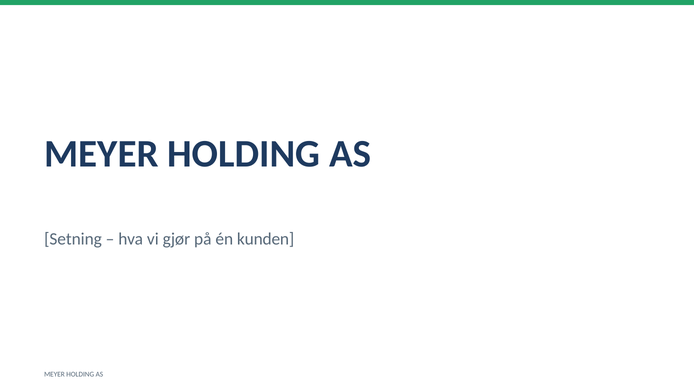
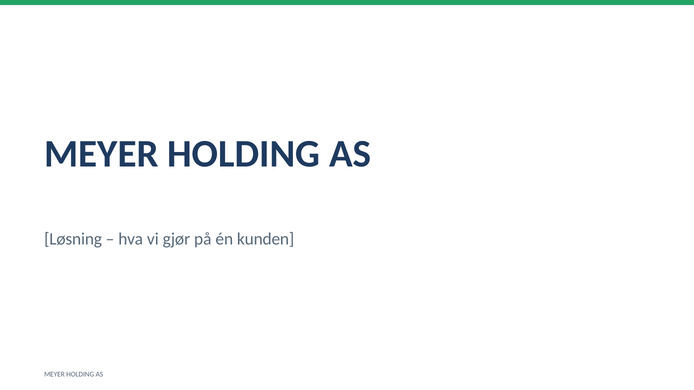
Setning: Setning -> Løsning
